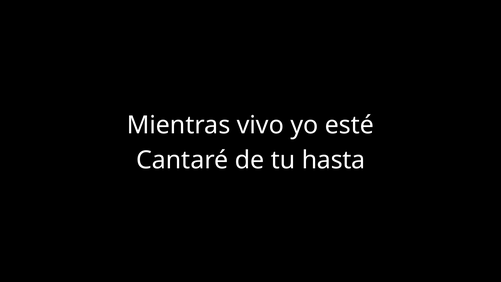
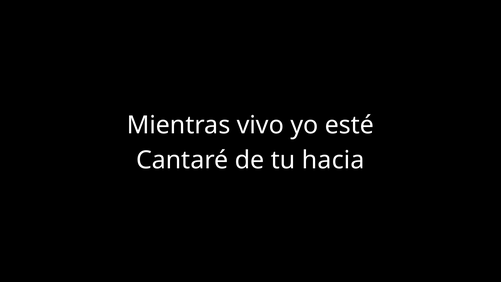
hasta: hasta -> hacia
